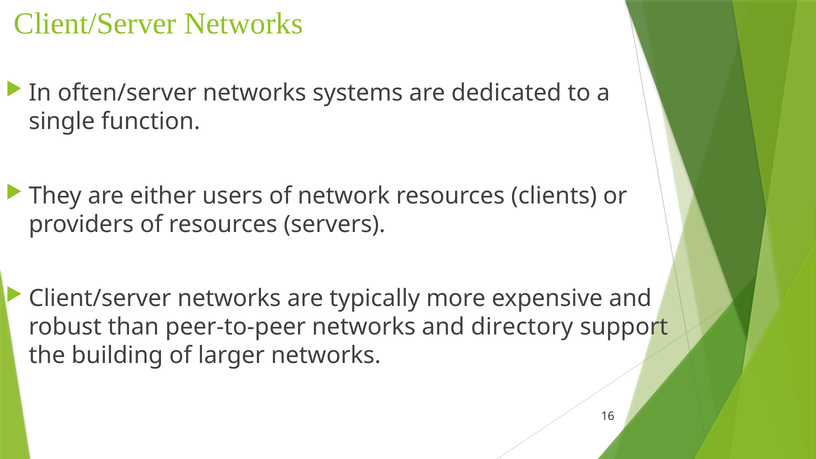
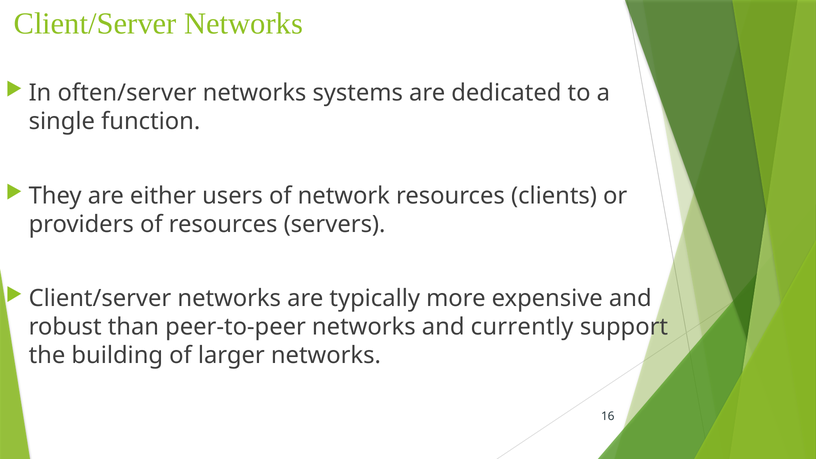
directory: directory -> currently
